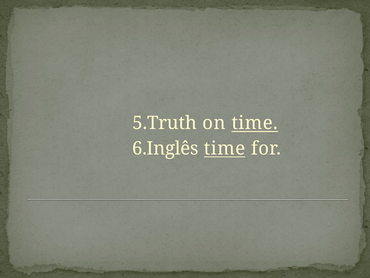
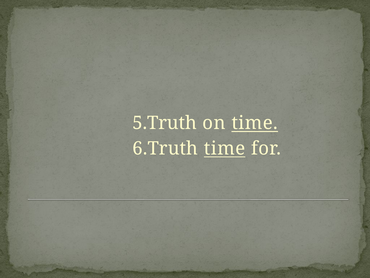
6.Inglês: 6.Inglês -> 6.Truth
